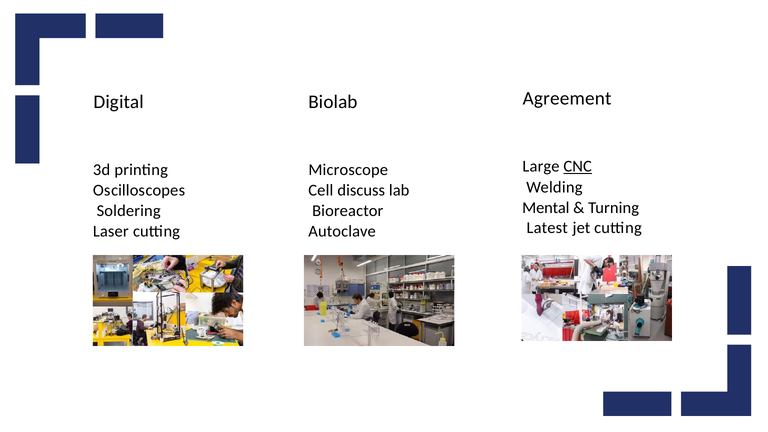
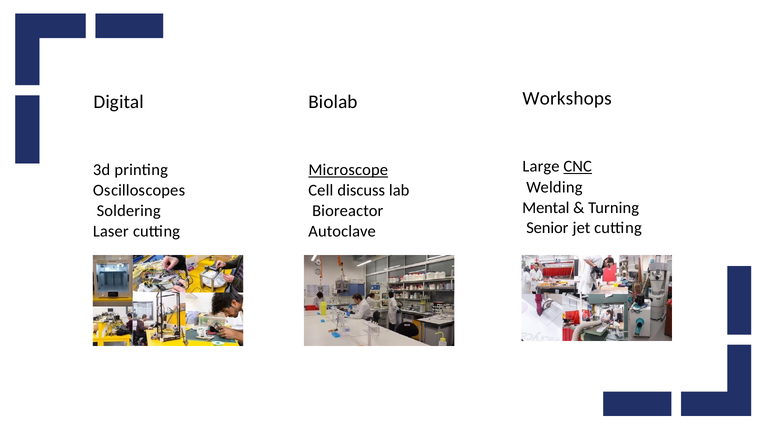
Agreement: Agreement -> Workshops
Microscope underline: none -> present
Latest: Latest -> Senior
